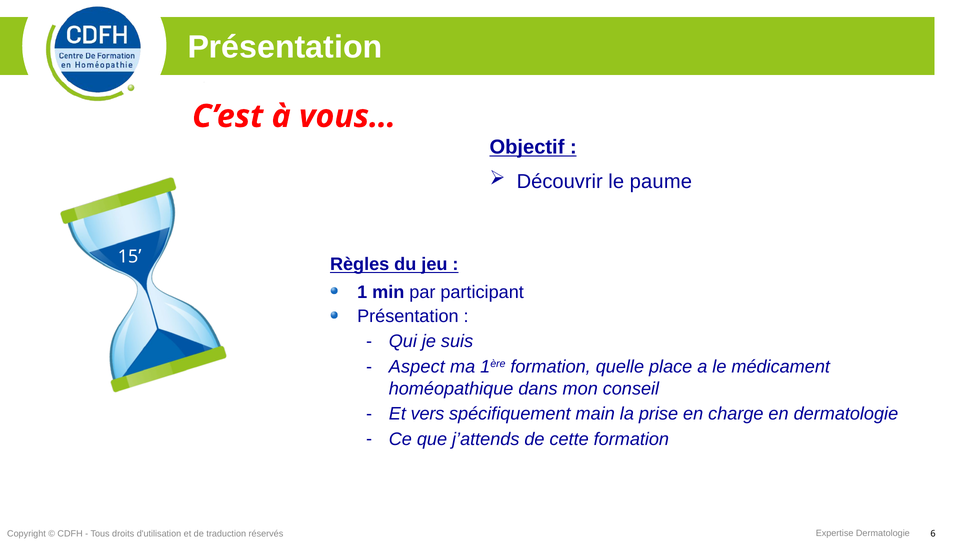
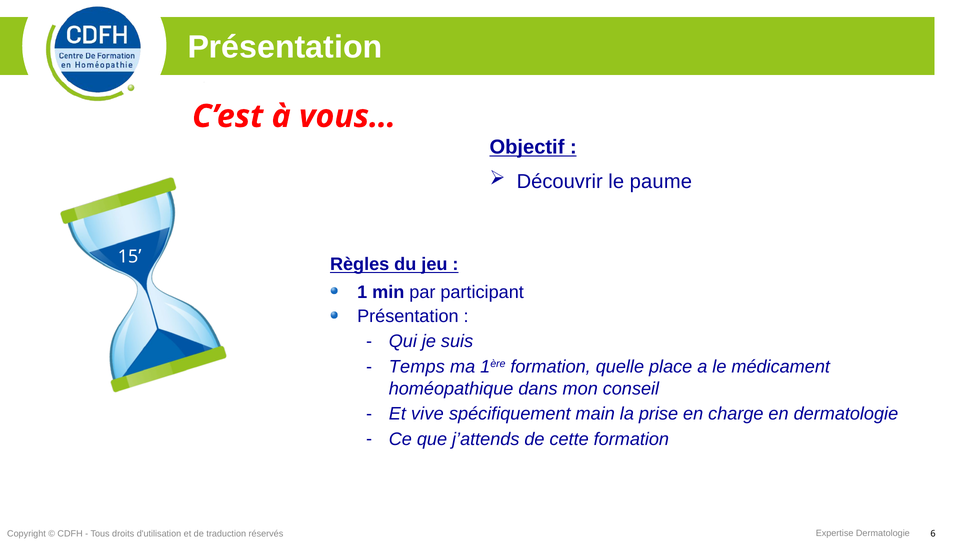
Aspect: Aspect -> Temps
vers: vers -> vive
